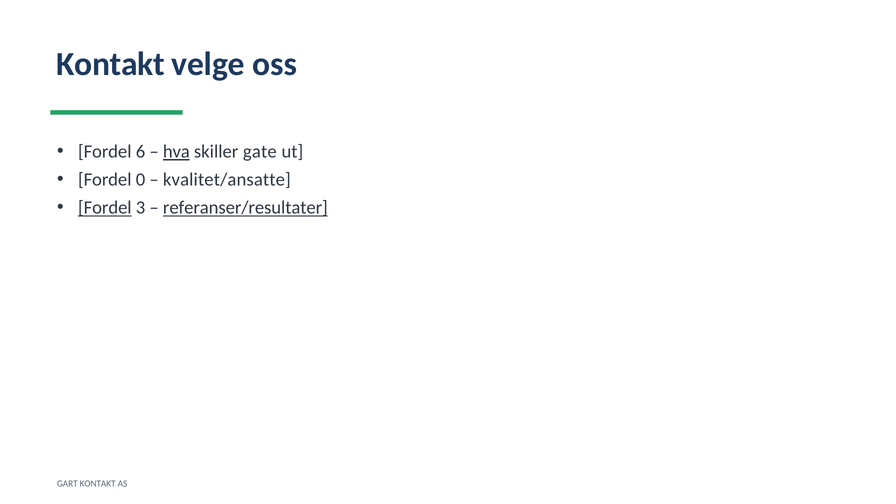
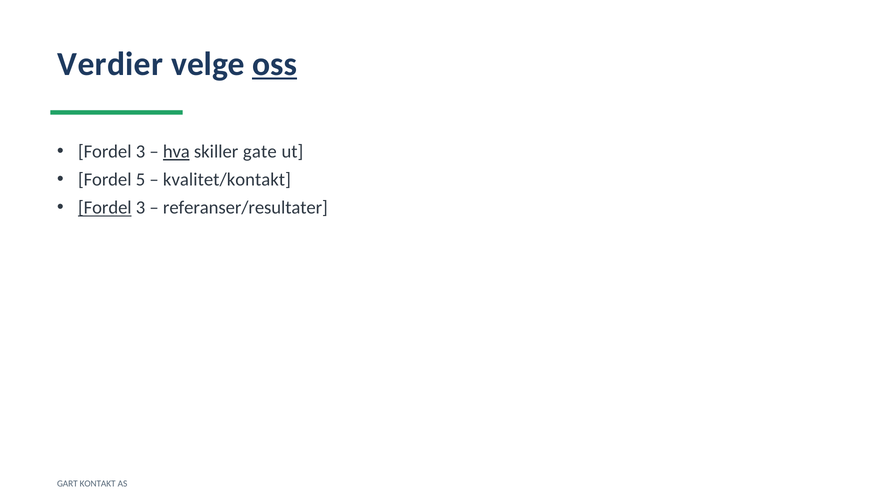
Kontakt at (111, 64): Kontakt -> Verdier
oss underline: none -> present
6 at (141, 152): 6 -> 3
0: 0 -> 5
kvalitet/ansatte: kvalitet/ansatte -> kvalitet/kontakt
referanser/resultater underline: present -> none
